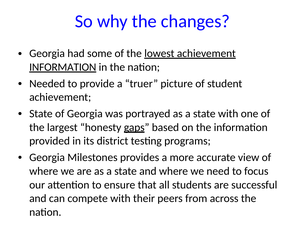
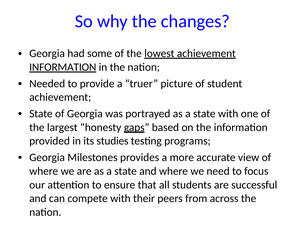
district: district -> studies
